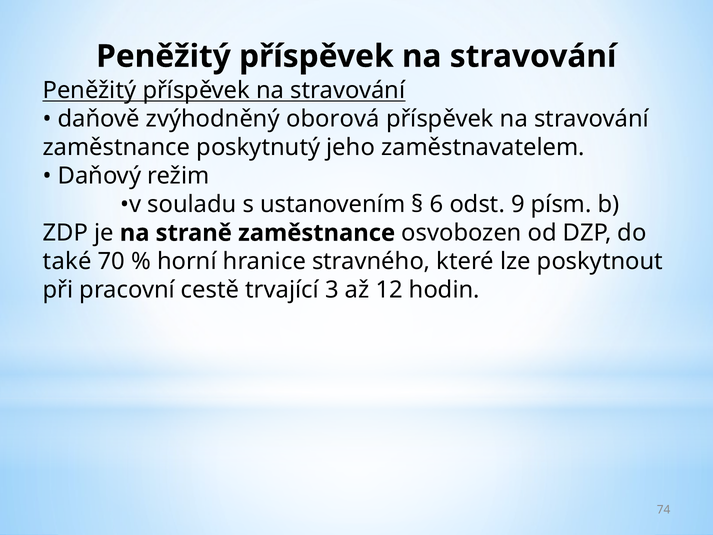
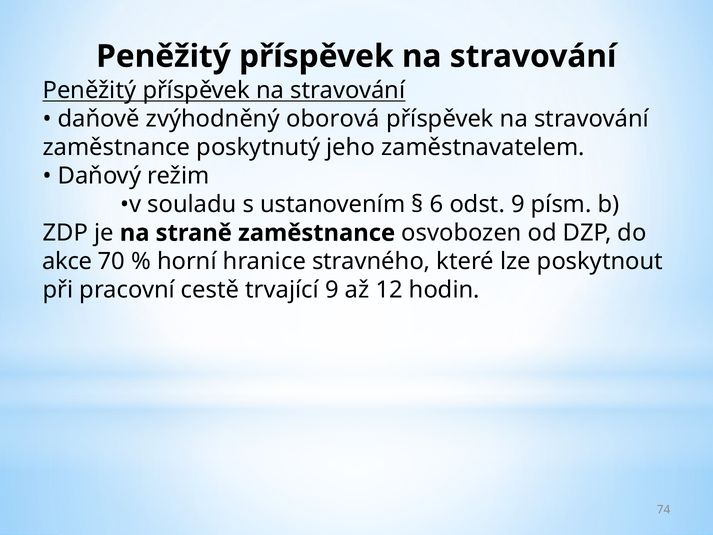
také: také -> akce
trvající 3: 3 -> 9
